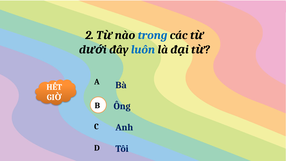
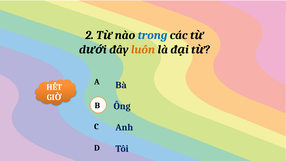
luôn colour: blue -> orange
